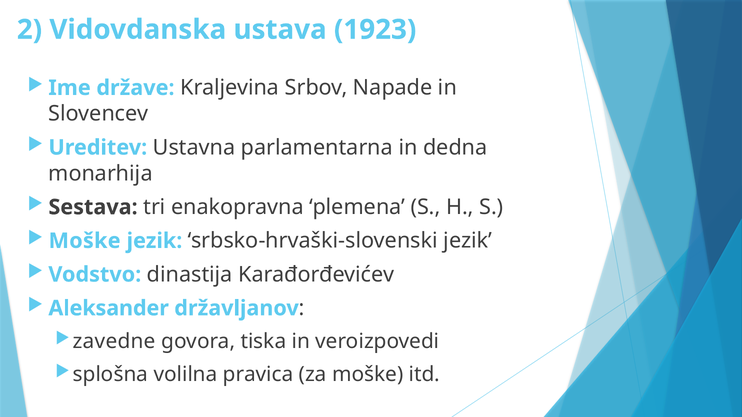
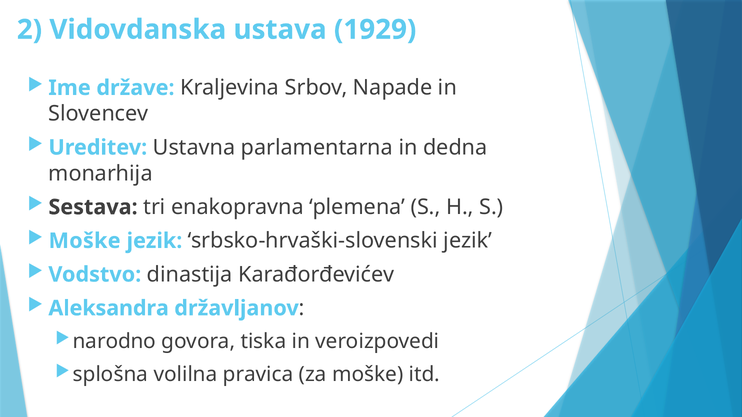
1923: 1923 -> 1929
Aleksander: Aleksander -> Aleksandra
zavedne: zavedne -> narodno
